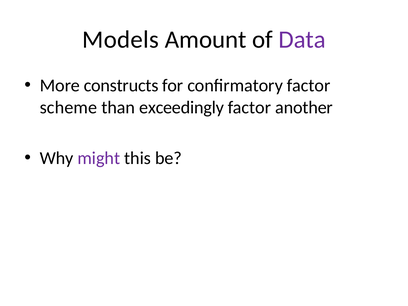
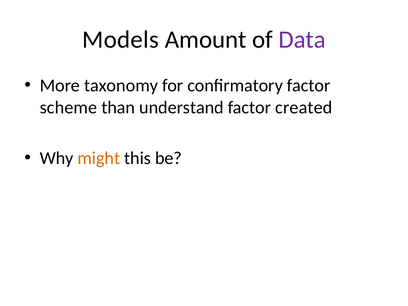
constructs: constructs -> taxonomy
exceedingly: exceedingly -> understand
another: another -> created
might colour: purple -> orange
